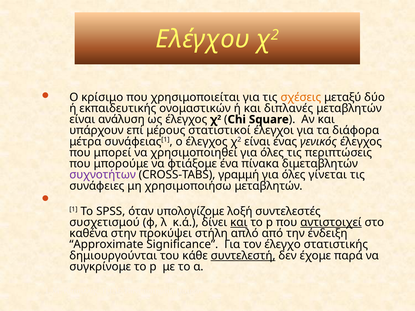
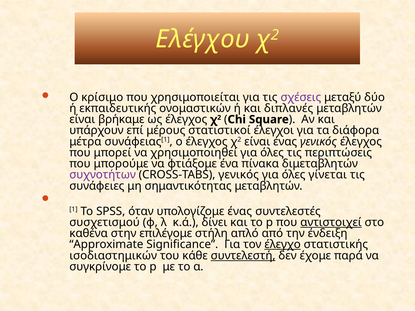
σχέσεις colour: orange -> purple
ανάλυση: ανάλυση -> βρήκαμε
CROSS-TABS γραμμή: γραμμή -> γενικός
χρησιμοποιήσω: χρησιμοποιήσω -> σημαντικότητας
υπολογίζομε λοξή: λοξή -> ένας
και at (239, 223) underline: present -> none
προκύψει: προκύψει -> επιλέγομε
έλεγχο underline: none -> present
δημιουργούνται: δημιουργούνται -> ισοδιαστημικών
